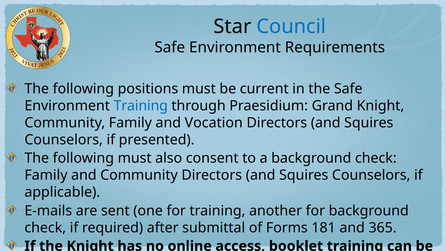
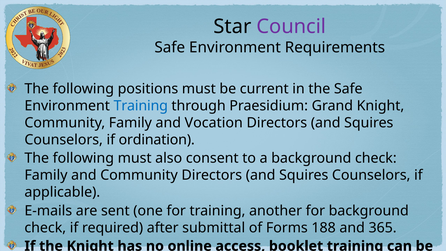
Council colour: blue -> purple
presented: presented -> ordination
181: 181 -> 188
